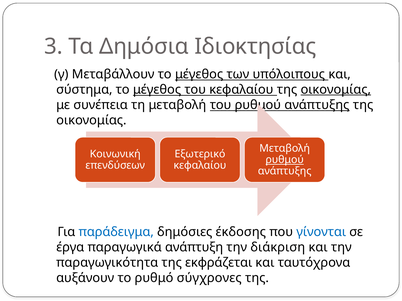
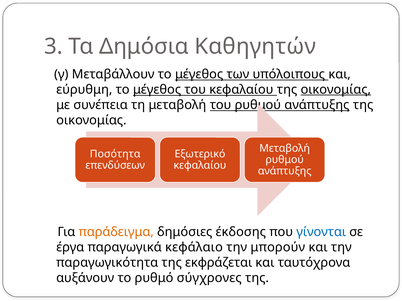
Ιδιοκτησίας: Ιδιοκτησίας -> Καθηγητών
σύστημα: σύστημα -> εύρυθμη
Κοινωνική: Κοινωνική -> Ποσότητα
ρυθμού at (285, 160) underline: present -> none
παράδειγμα colour: blue -> orange
ανάπτυξη: ανάπτυξη -> κεφάλαιο
διάκριση: διάκριση -> μπορούν
